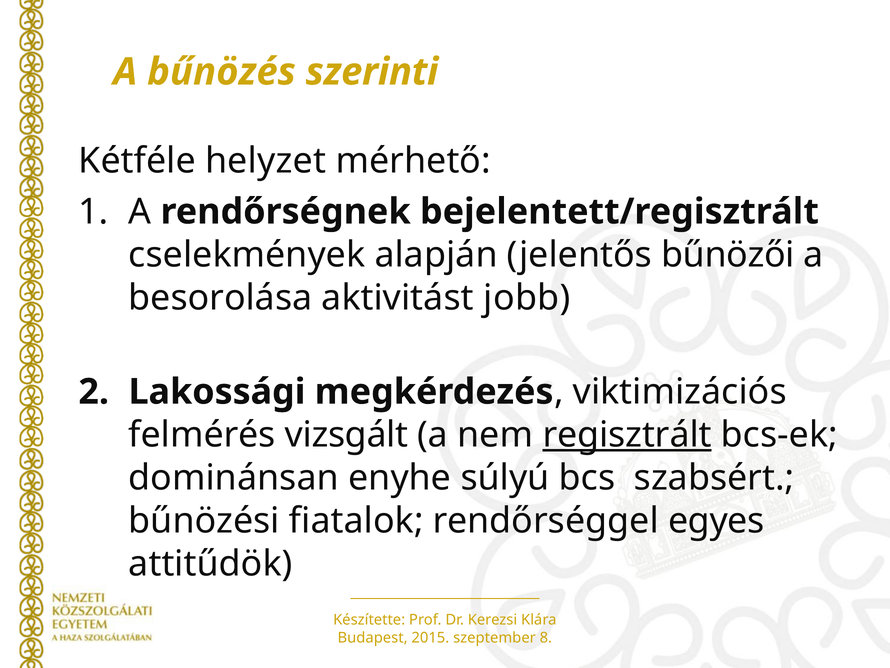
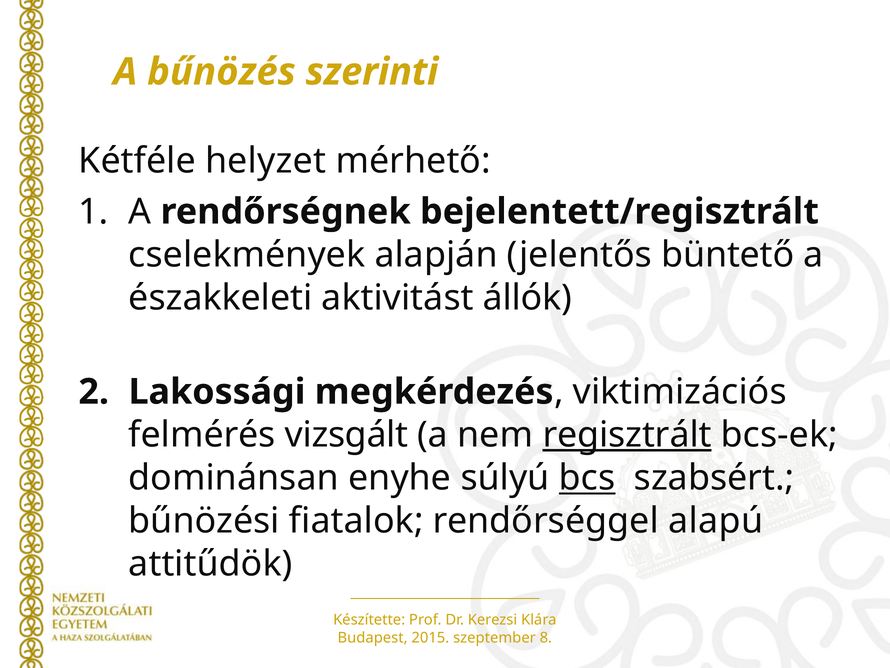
bűnözői: bűnözői -> büntető
besorolása: besorolása -> északkeleti
jobb: jobb -> állók
bcs underline: none -> present
egyes: egyes -> alapú
